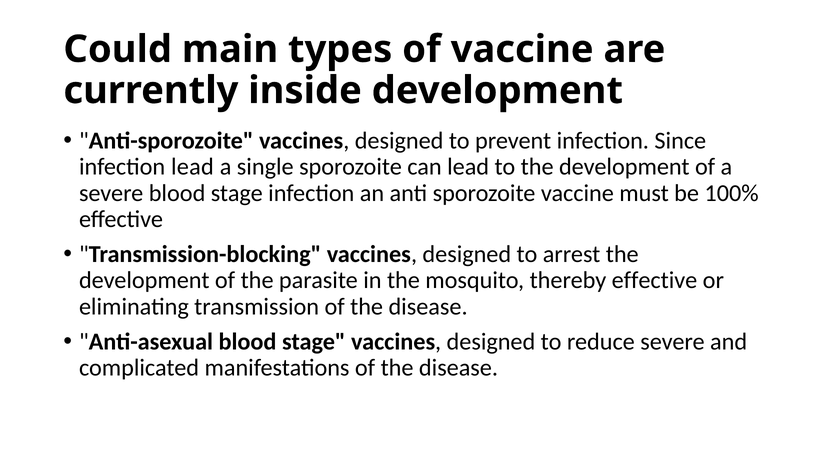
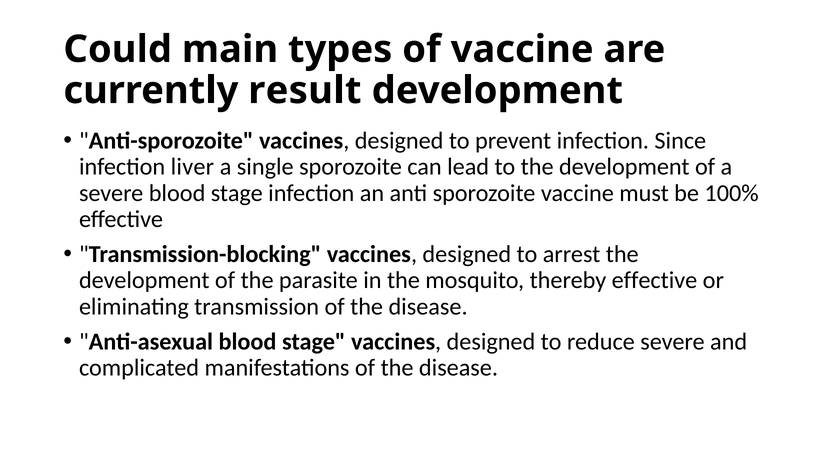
inside: inside -> result
infection lead: lead -> liver
